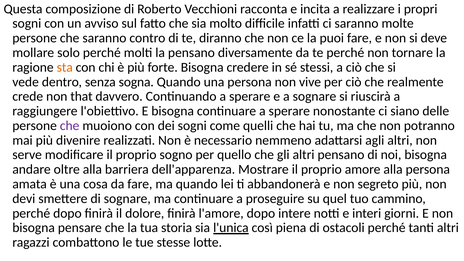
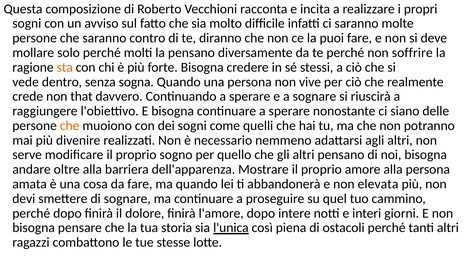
tornare: tornare -> soffrire
che at (70, 126) colour: purple -> orange
segreto: segreto -> elevata
